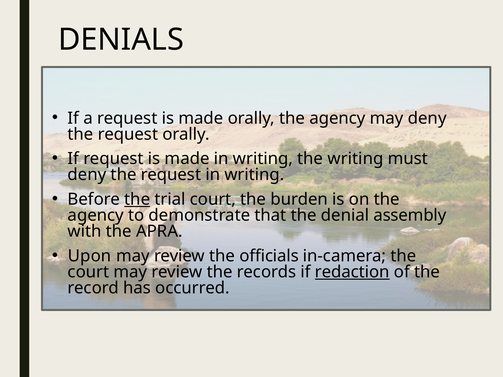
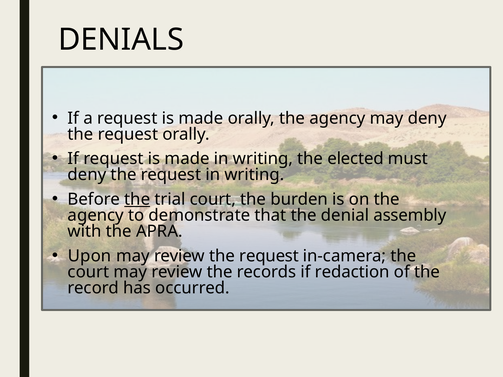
the writing: writing -> elected
review the officials: officials -> request
redaction underline: present -> none
